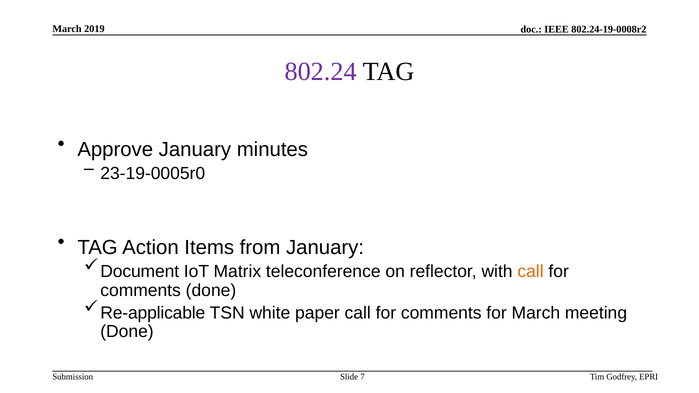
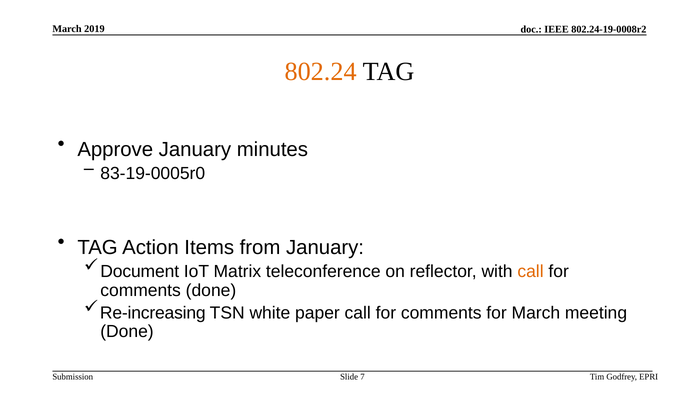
802.24 colour: purple -> orange
23-19-0005r0: 23-19-0005r0 -> 83-19-0005r0
Re-applicable: Re-applicable -> Re-increasing
